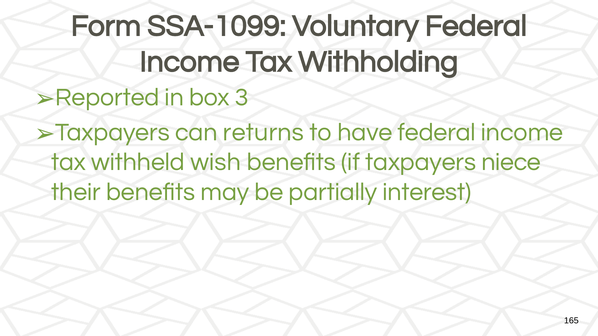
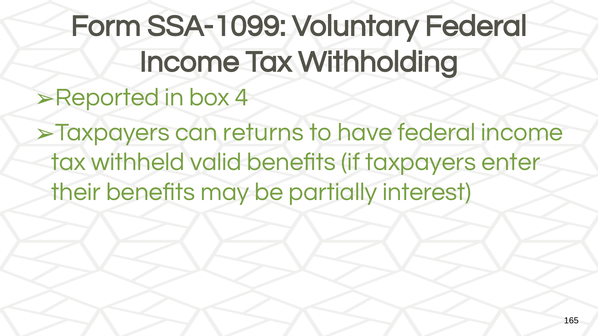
3: 3 -> 4
wish: wish -> valid
niece: niece -> enter
